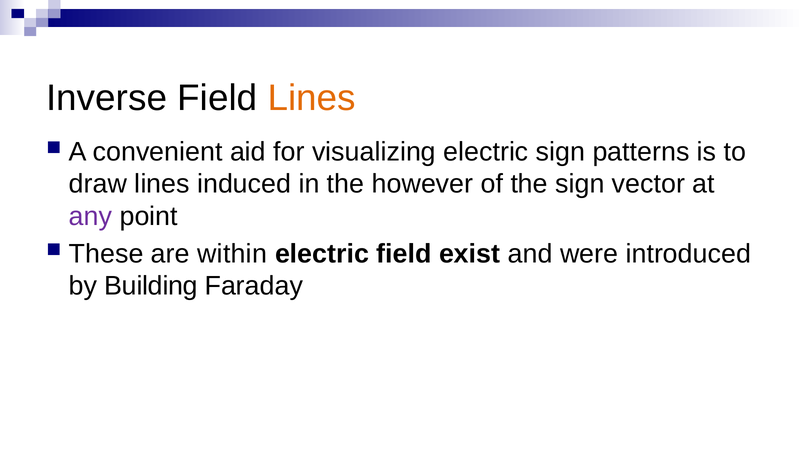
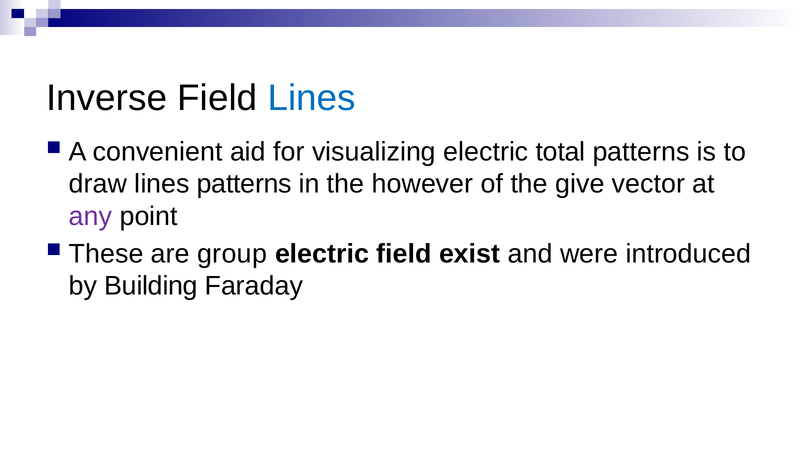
Lines at (312, 98) colour: orange -> blue
electric sign: sign -> total
lines induced: induced -> patterns
the sign: sign -> give
within: within -> group
